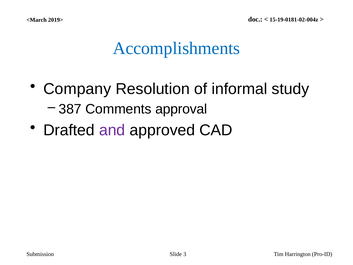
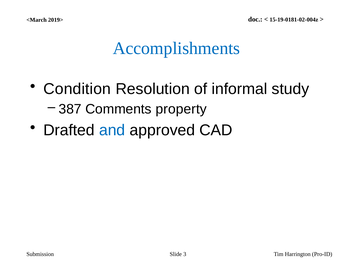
Company: Company -> Condition
approval: approval -> property
and colour: purple -> blue
